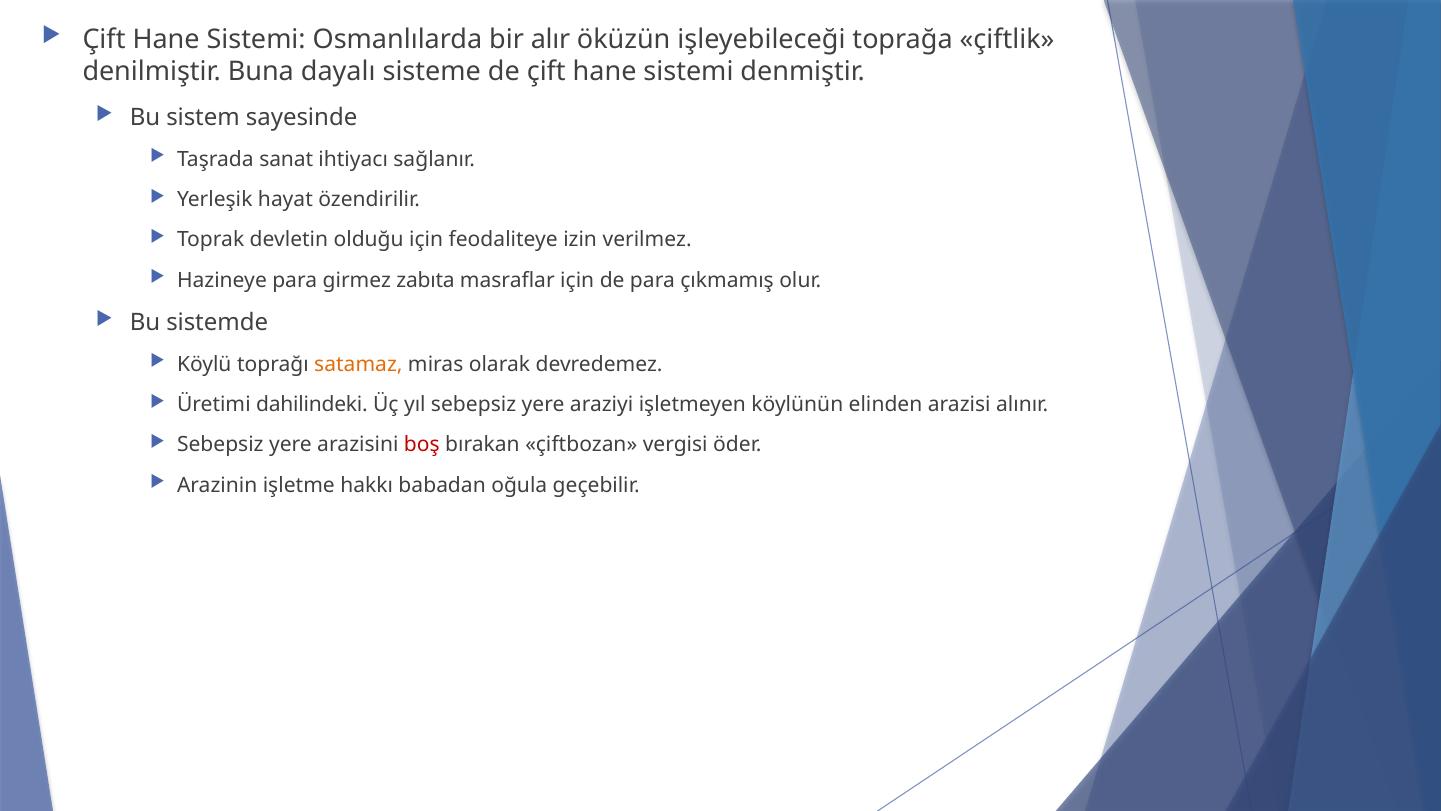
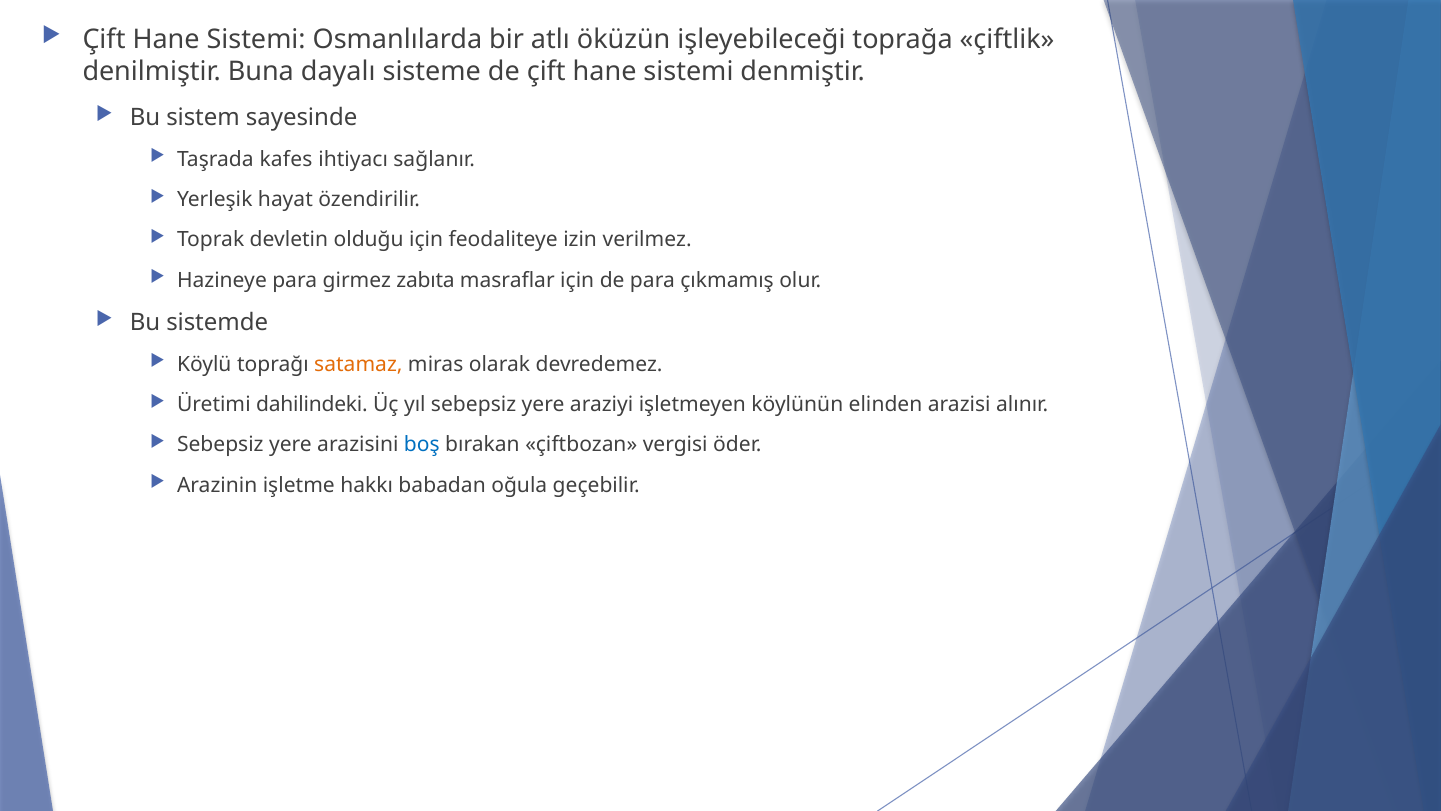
alır: alır -> atlı
sanat: sanat -> kafes
boş colour: red -> blue
